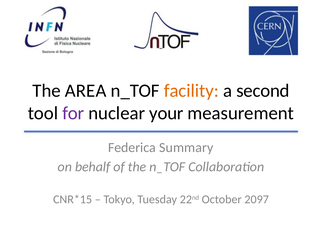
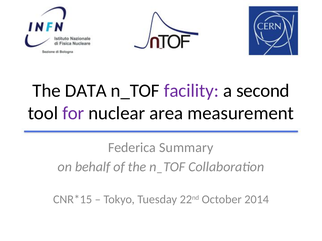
AREA: AREA -> DATA
facility colour: orange -> purple
your: your -> area
2097: 2097 -> 2014
